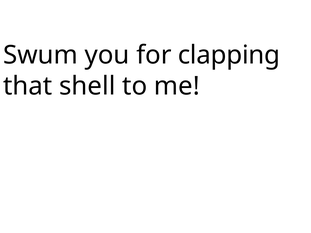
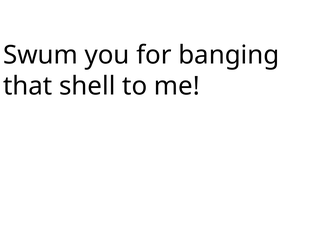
clapping: clapping -> banging
